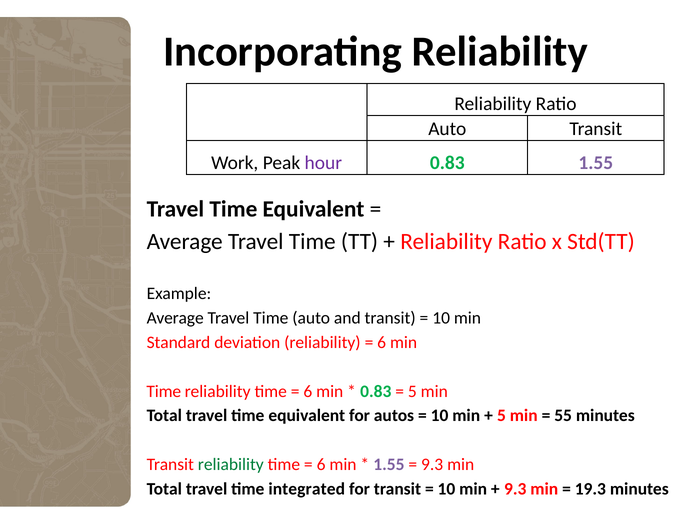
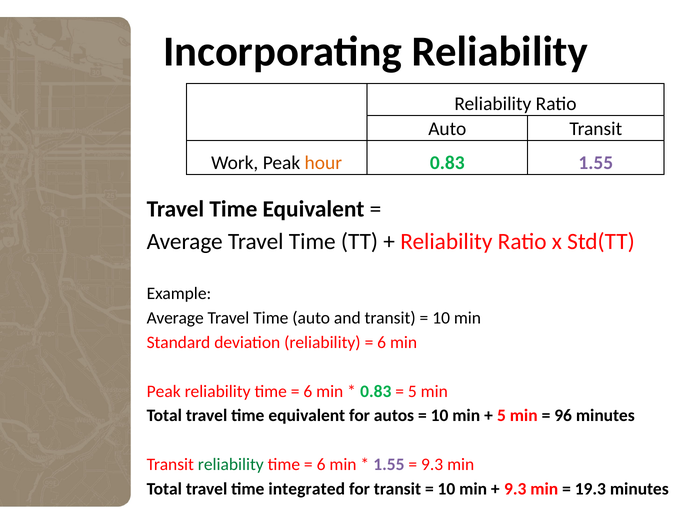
hour colour: purple -> orange
Time at (164, 391): Time -> Peak
55: 55 -> 96
